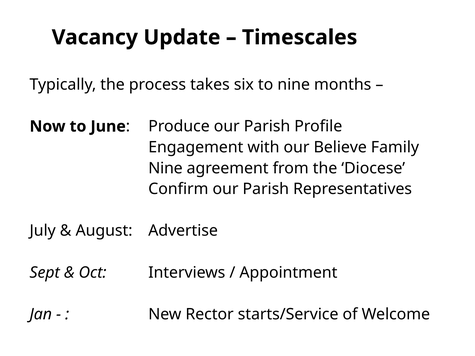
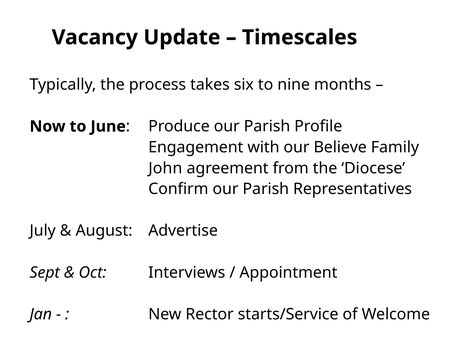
Nine at (165, 168): Nine -> John
